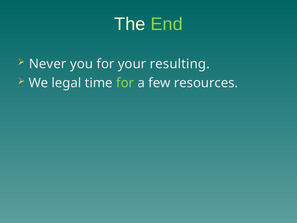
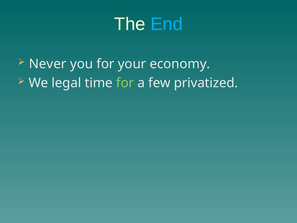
End colour: light green -> light blue
resulting: resulting -> economy
resources: resources -> privatized
